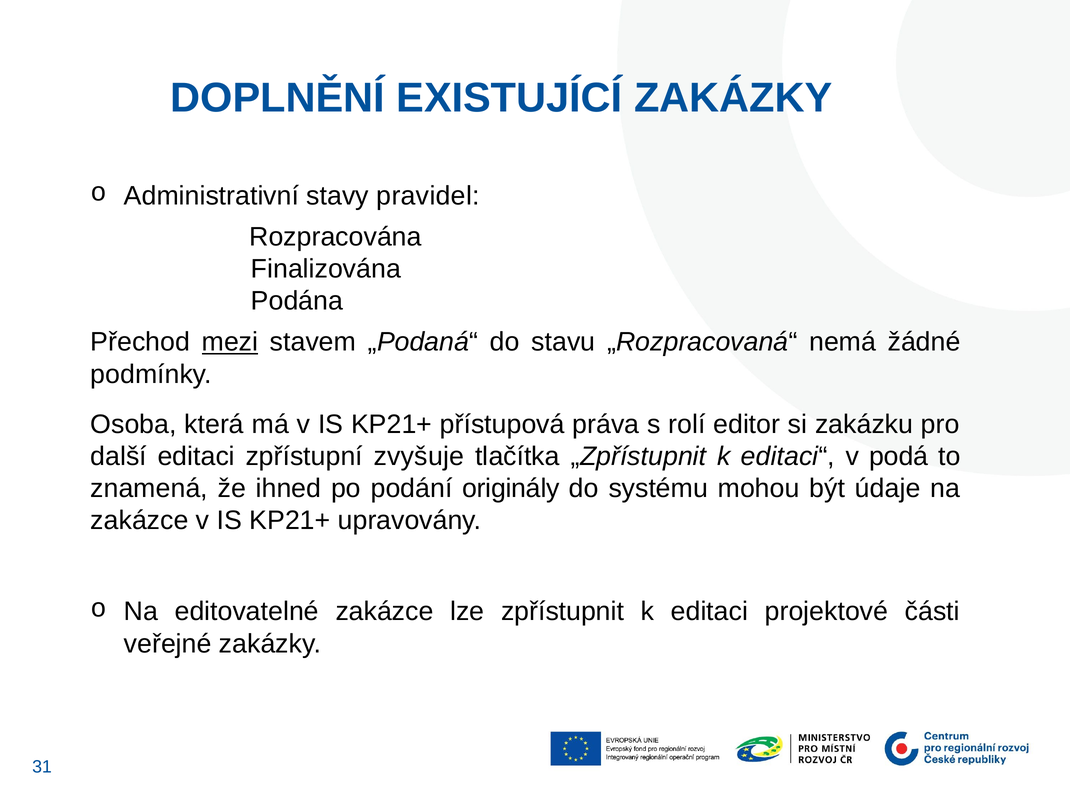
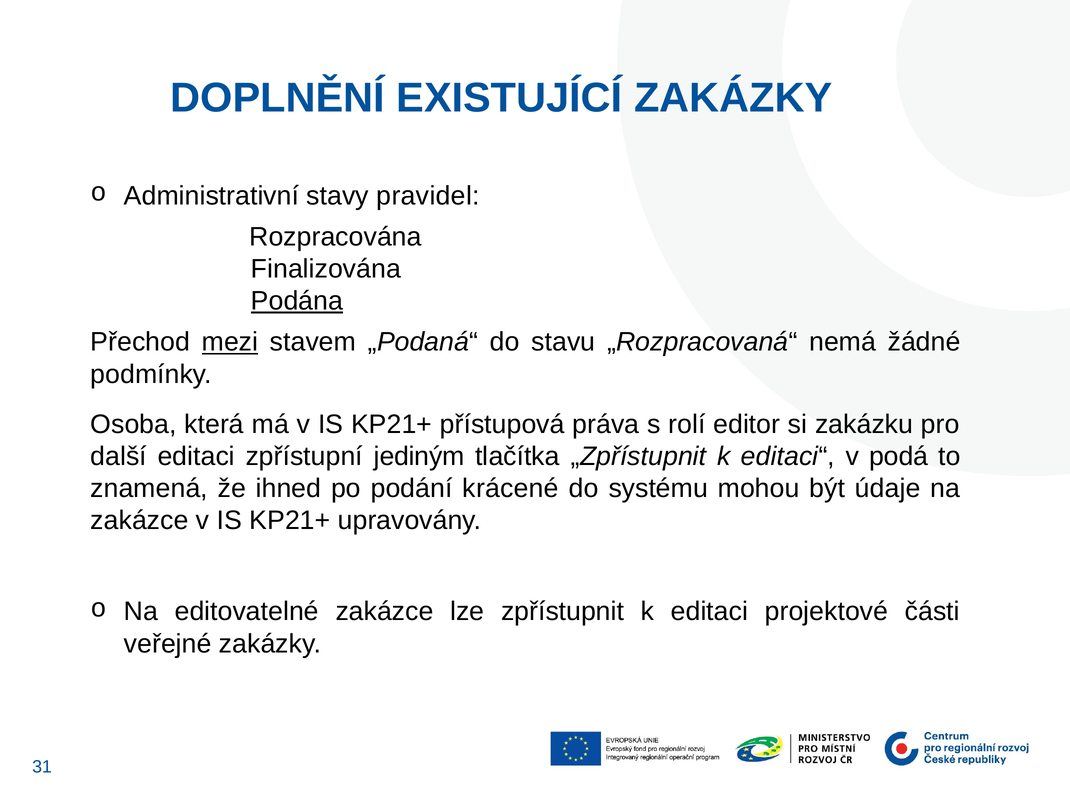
Podána underline: none -> present
zvyšuje: zvyšuje -> jediným
originály: originály -> krácené
